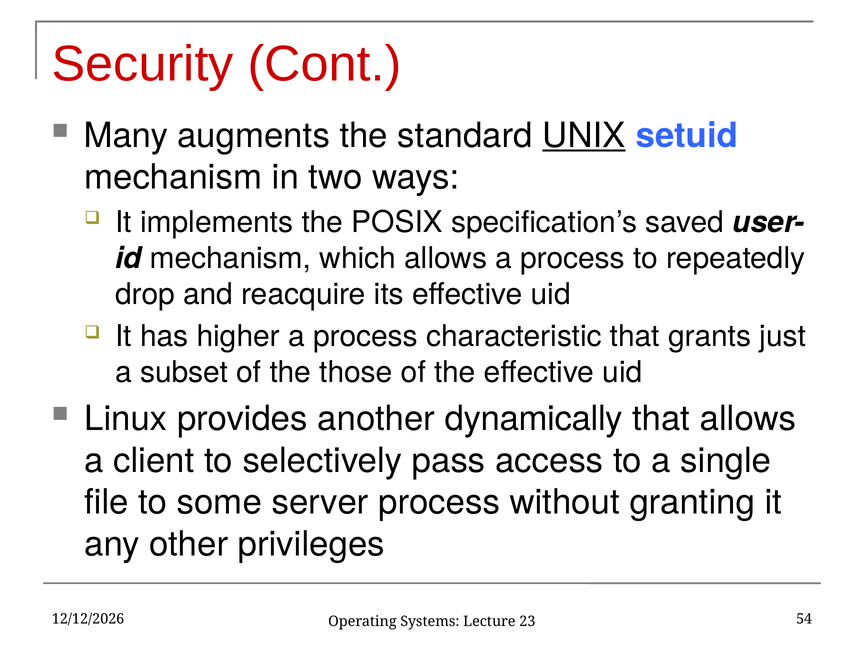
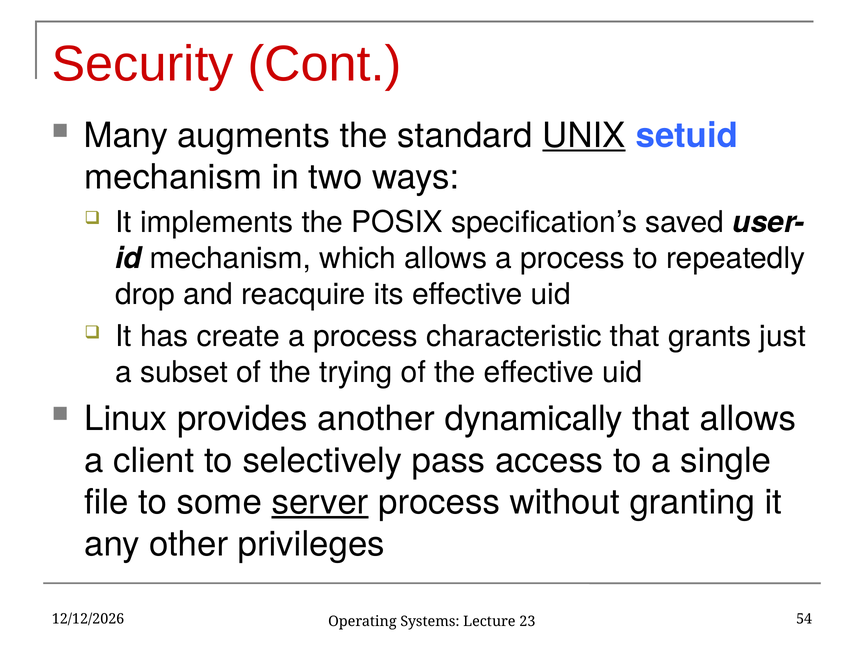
higher: higher -> create
those: those -> trying
server underline: none -> present
